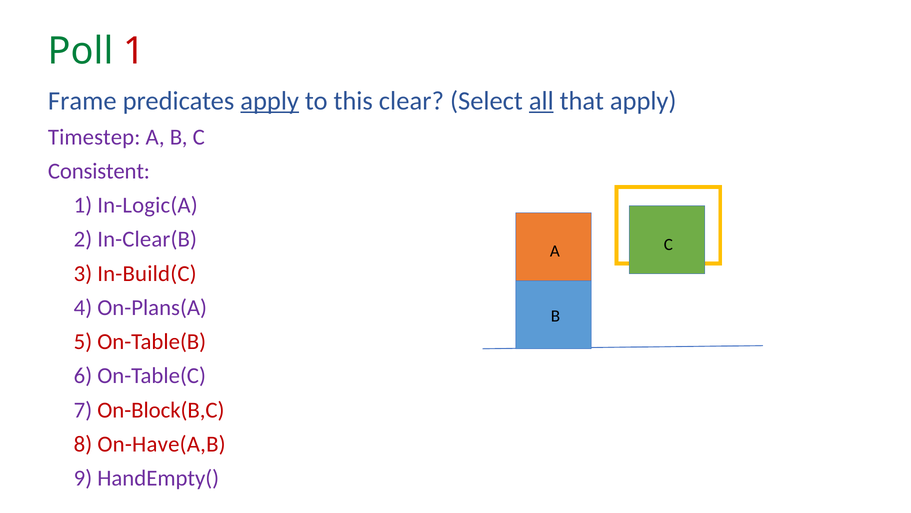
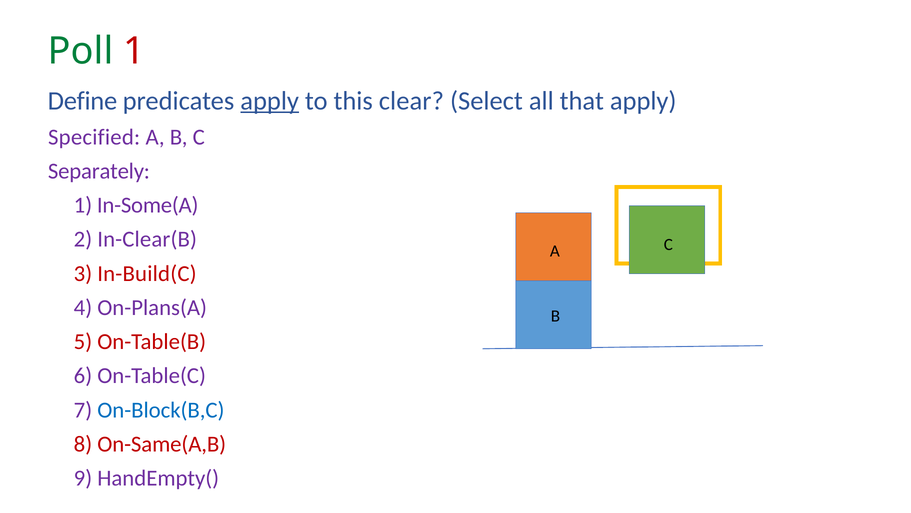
Frame: Frame -> Define
all underline: present -> none
Timestep: Timestep -> Specified
Consistent: Consistent -> Separately
In-Logic(A: In-Logic(A -> In-Some(A
On-Block(B,C colour: red -> blue
On-Have(A,B: On-Have(A,B -> On-Same(A,B
